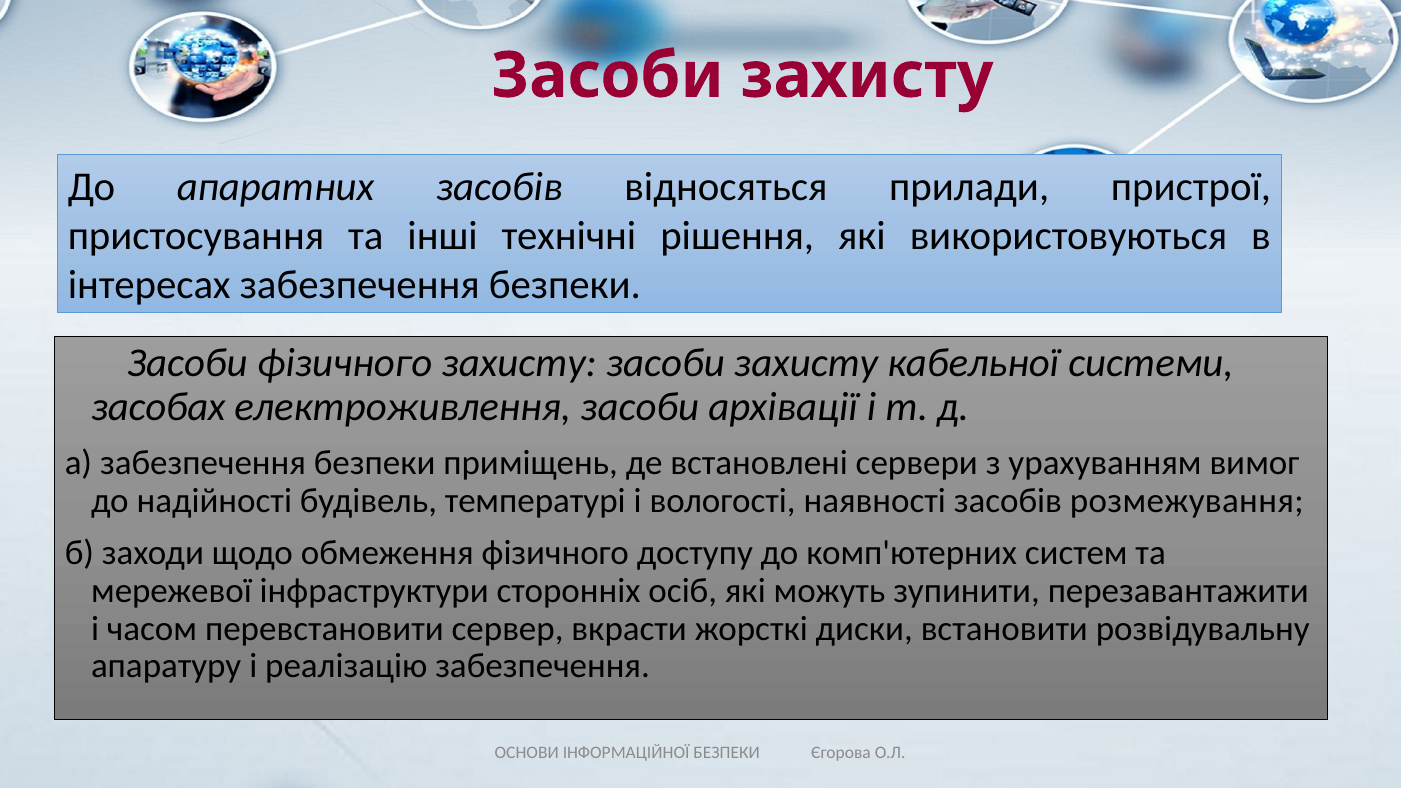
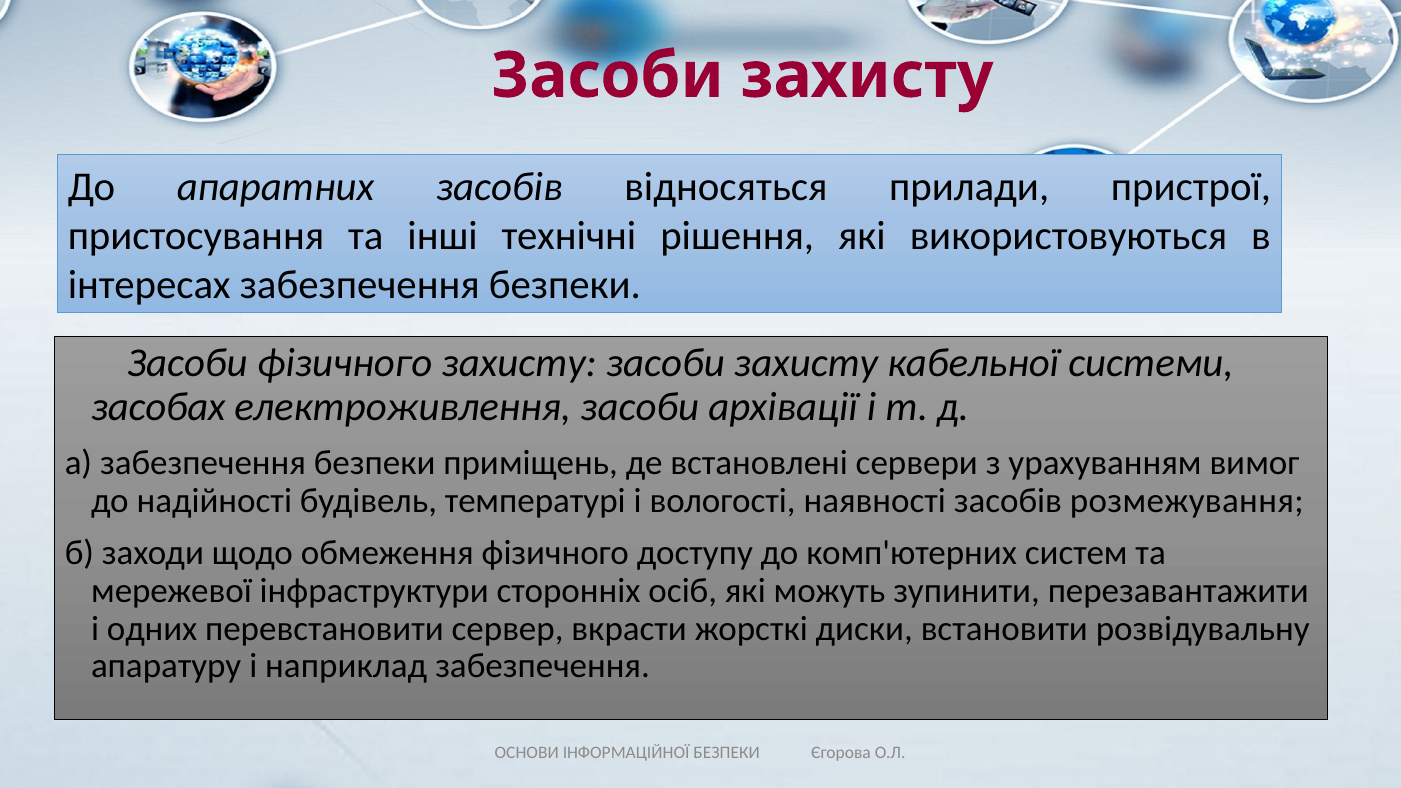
часом: часом -> одних
реалізацію: реалізацію -> наприклад
